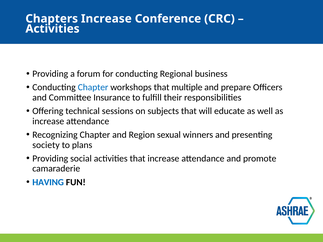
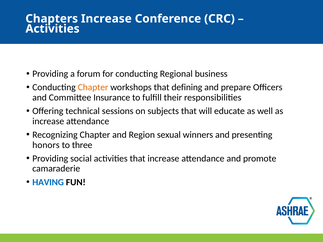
Chapter at (93, 87) colour: blue -> orange
multiple: multiple -> defining
society: society -> honors
plans: plans -> three
